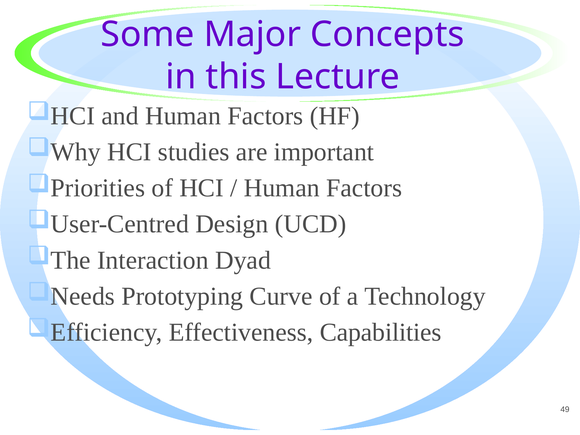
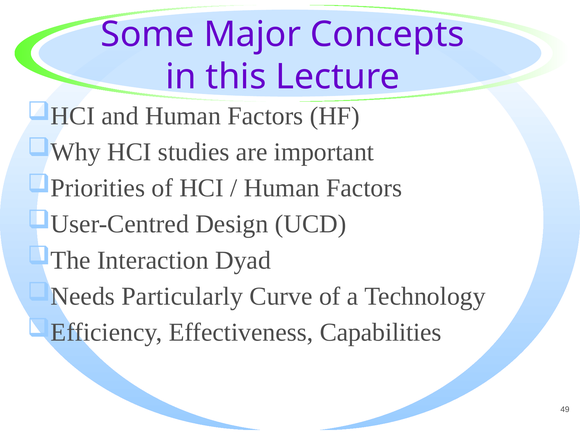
Prototyping: Prototyping -> Particularly
